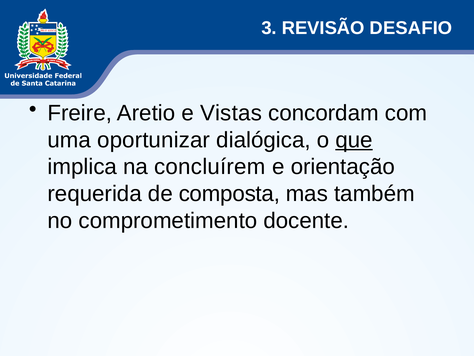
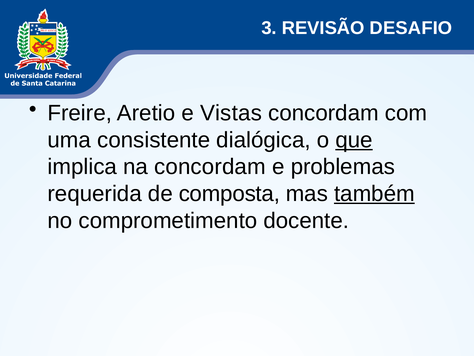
oportunizar: oportunizar -> consistente
na concluírem: concluírem -> concordam
orientação: orientação -> problemas
também underline: none -> present
